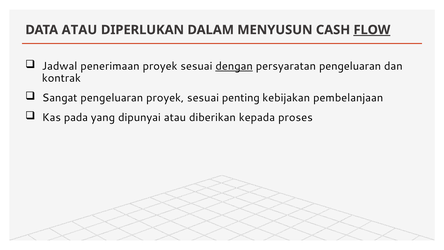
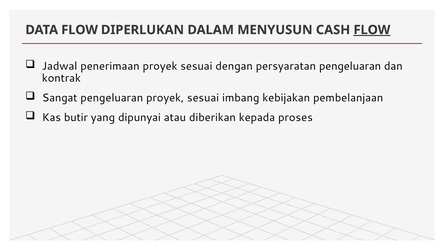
DATA ATAU: ATAU -> FLOW
dengan underline: present -> none
penting: penting -> imbang
pada: pada -> butir
